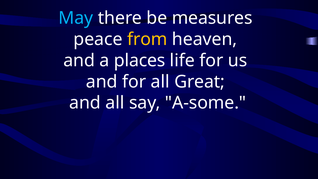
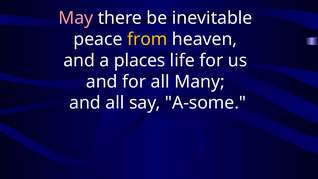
May colour: light blue -> pink
measures: measures -> inevitable
Great: Great -> Many
